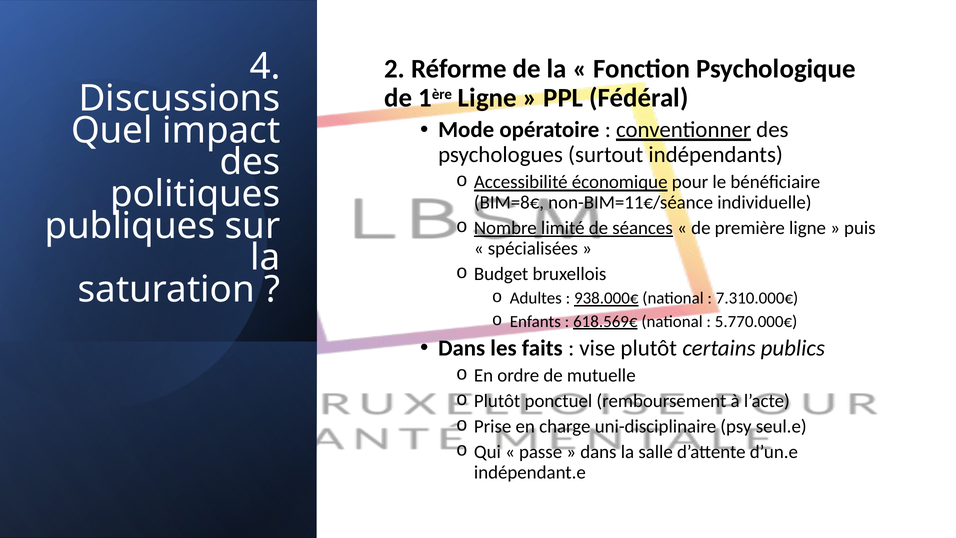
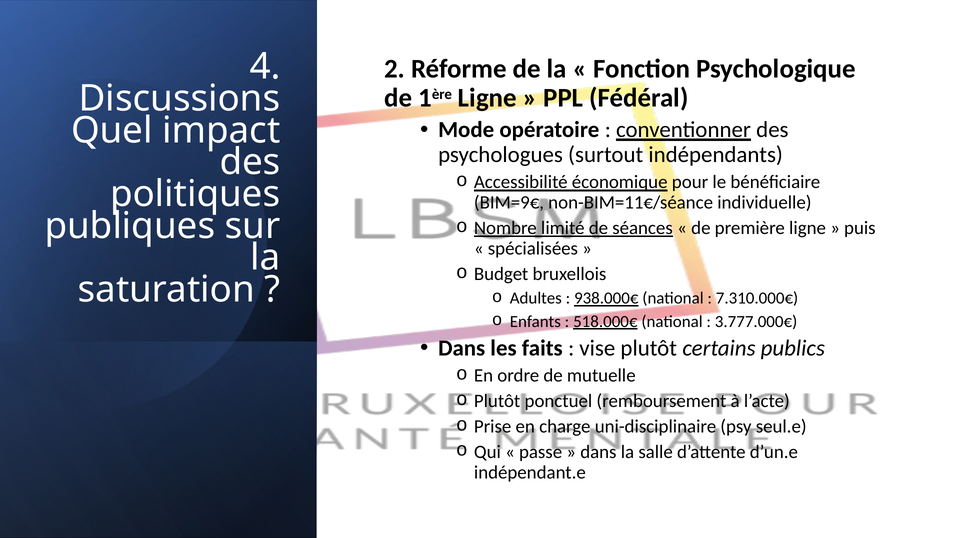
BIM=8€: BIM=8€ -> BIM=9€
618.569€: 618.569€ -> 518.000€
5.770.000€: 5.770.000€ -> 3.777.000€
